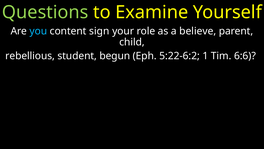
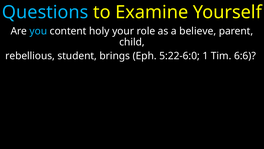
Questions colour: light green -> light blue
sign: sign -> holy
begun: begun -> brings
5:22-6:2: 5:22-6:2 -> 5:22-6:0
